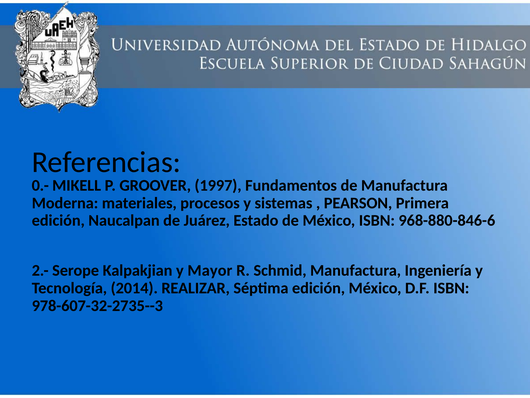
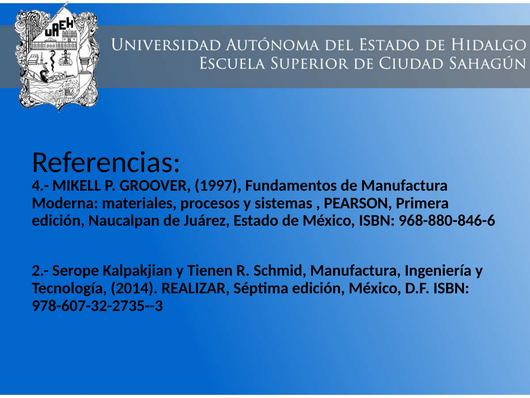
0.-: 0.- -> 4.-
Mayor: Mayor -> Tienen
